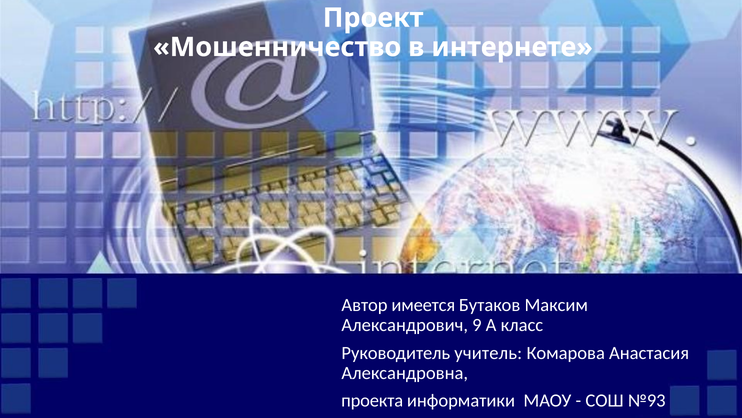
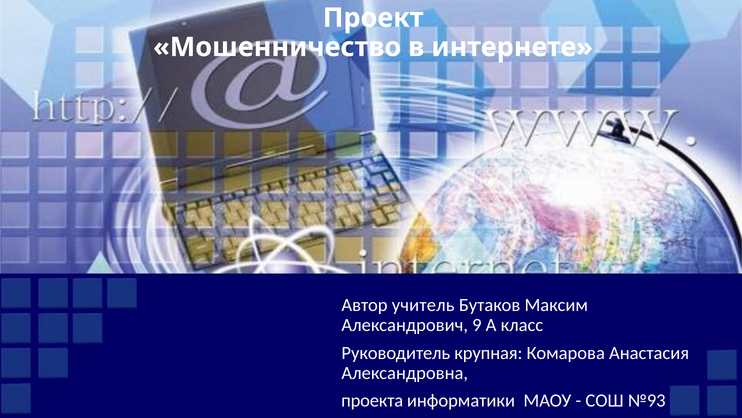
имеется: имеется -> учитель
учитель: учитель -> крупная
